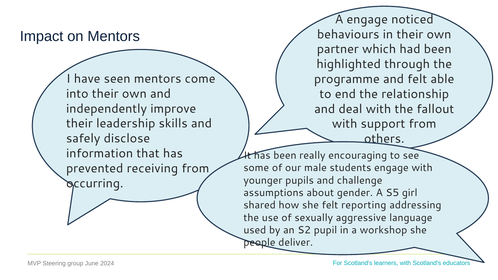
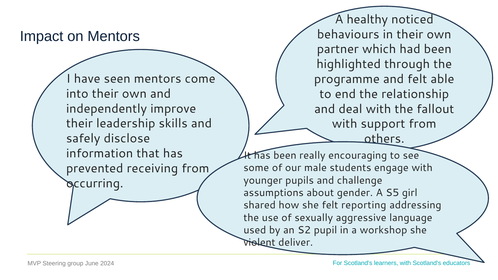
A engage: engage -> healthy
people: people -> violent
